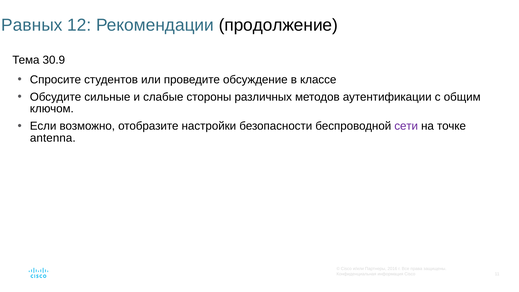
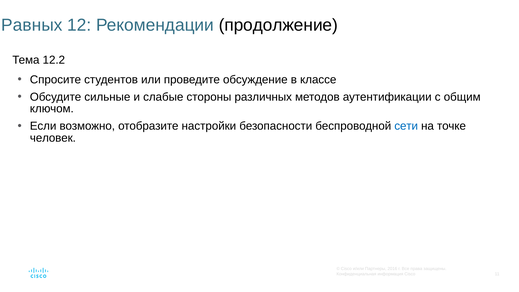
30.9: 30.9 -> 12.2
сети colour: purple -> blue
antenna: antenna -> человек
